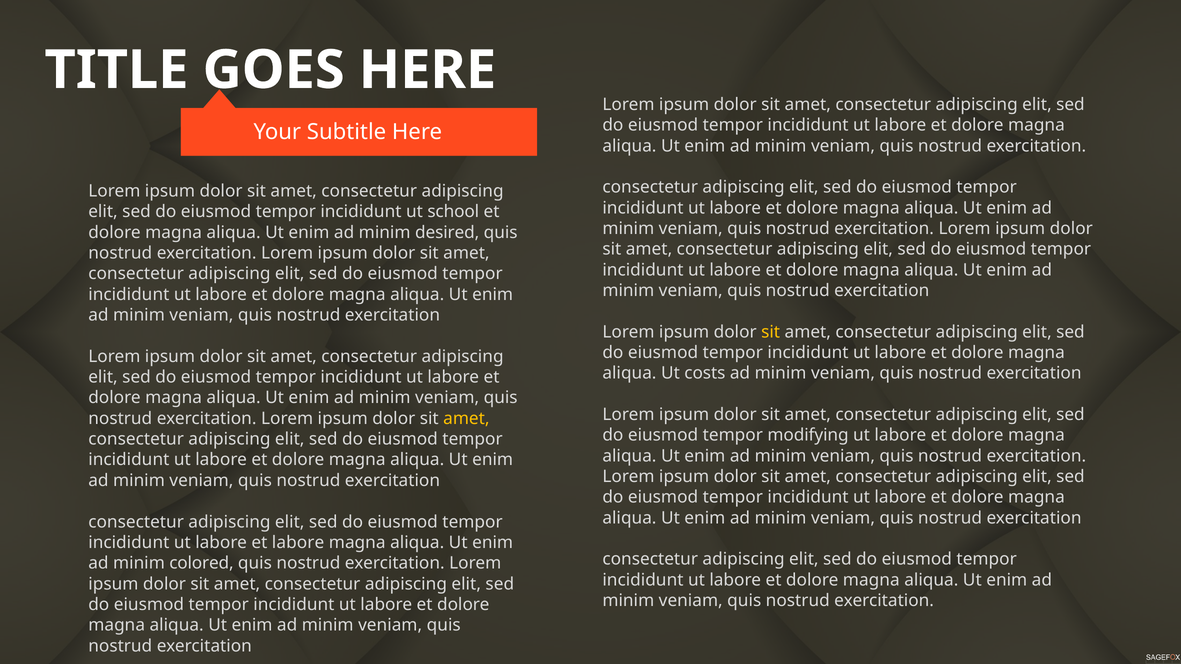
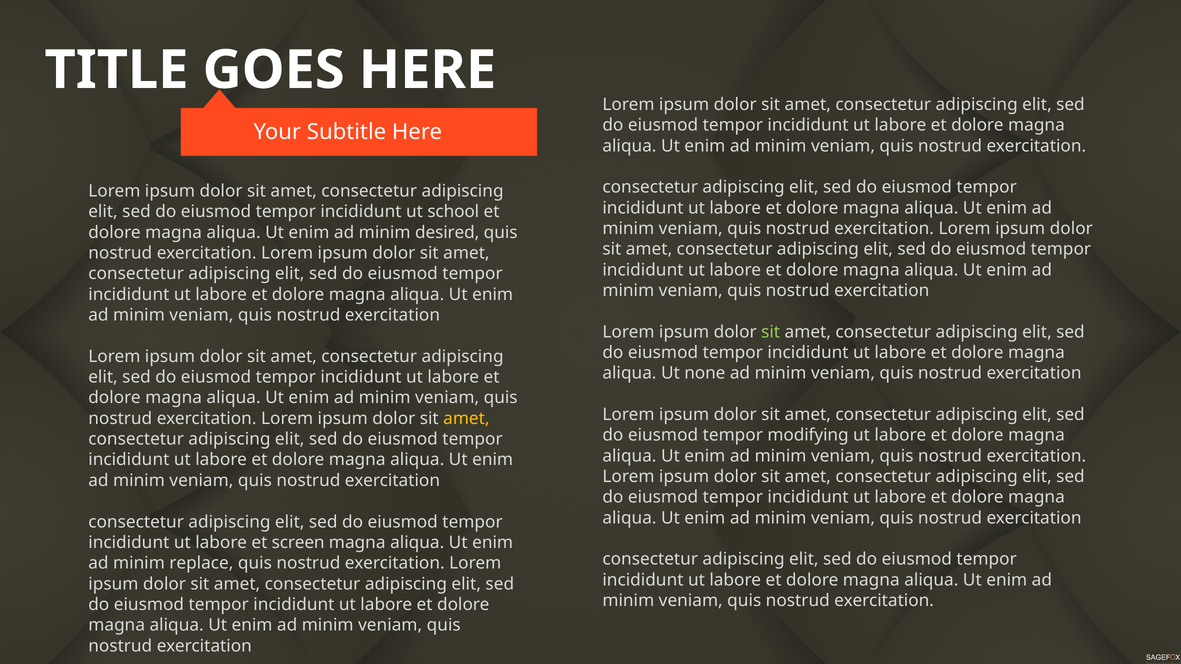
sit at (771, 332) colour: yellow -> light green
costs: costs -> none
et labore: labore -> screen
colored: colored -> replace
